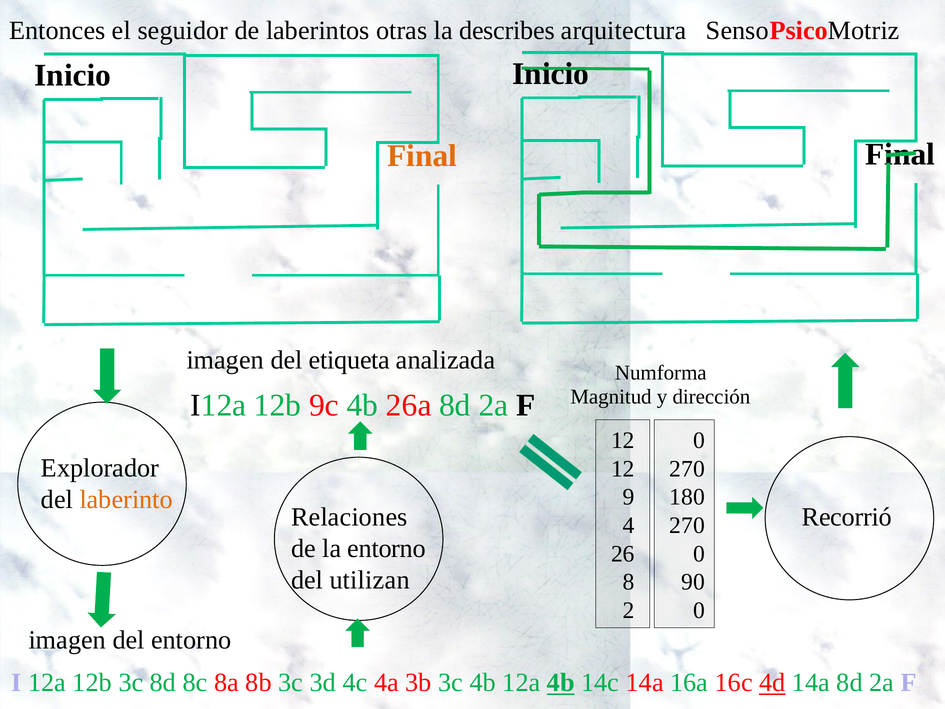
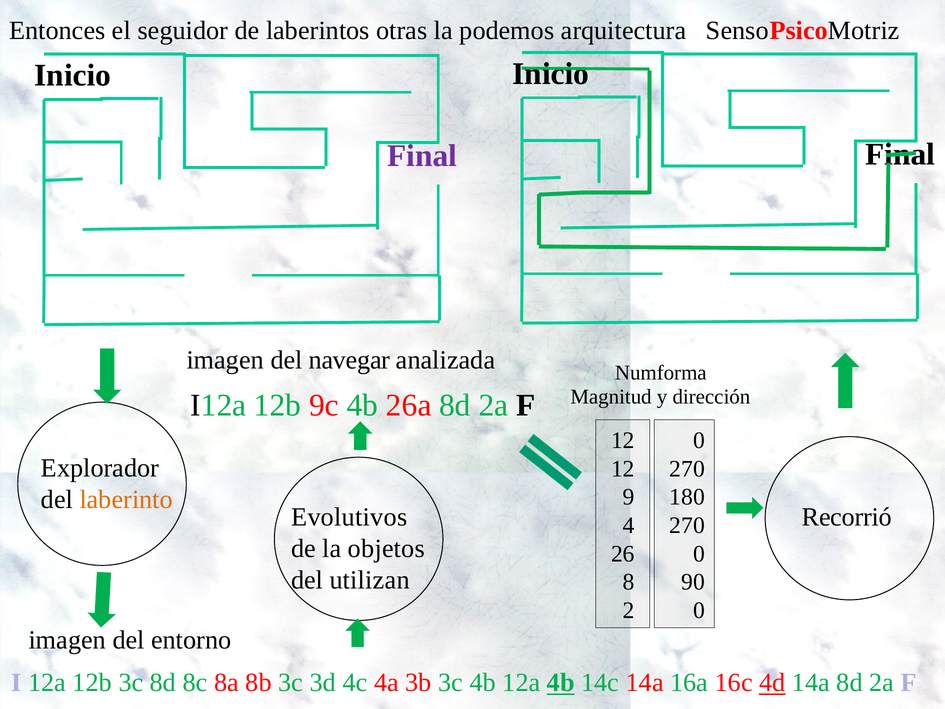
describes: describes -> podemos
Final at (422, 156) colour: orange -> purple
etiqueta: etiqueta -> navegar
Relaciones: Relaciones -> Evolutivos
la entorno: entorno -> objetos
